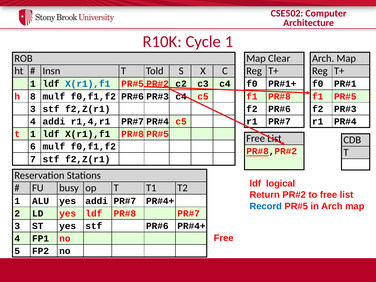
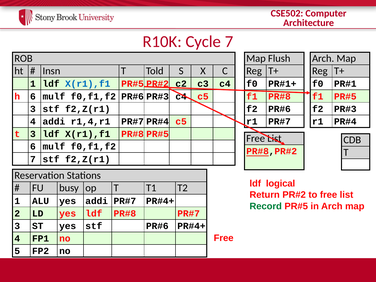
Cycle 1: 1 -> 7
Clear: Clear -> Flush
h 8: 8 -> 6
t 1: 1 -> 3
Record colour: blue -> green
